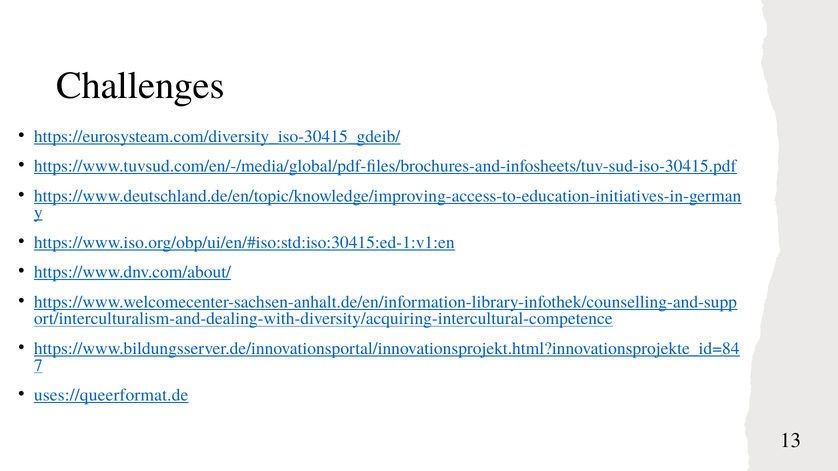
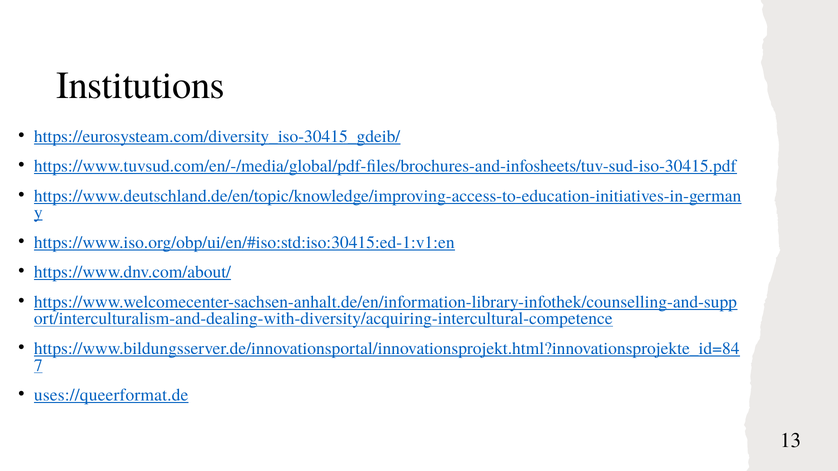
Challenges: Challenges -> Institutions
